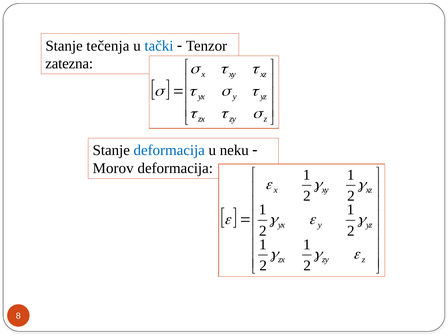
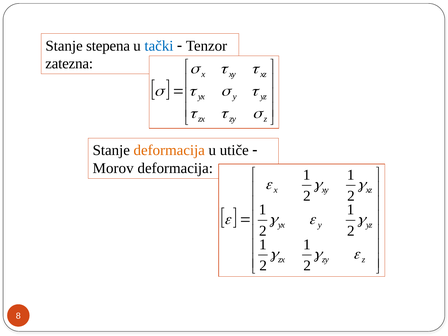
tečenja: tečenja -> stepena
deformacija at (169, 150) colour: blue -> orange
neku: neku -> utiče
